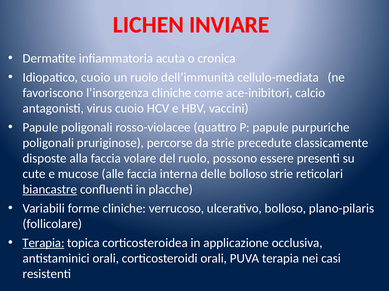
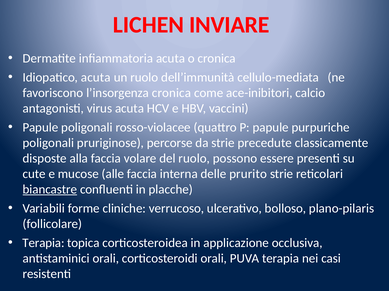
Idiopatico cuoio: cuoio -> acuta
l’insorgenza cliniche: cliniche -> cronica
virus cuoio: cuoio -> acuta
delle bolloso: bolloso -> prurito
Terapia at (43, 243) underline: present -> none
